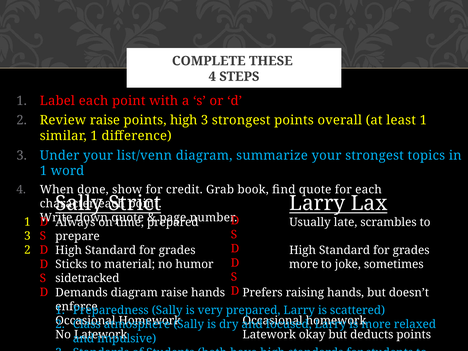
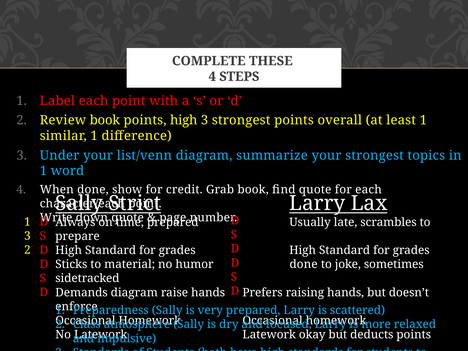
Review raise: raise -> book
humor more: more -> done
